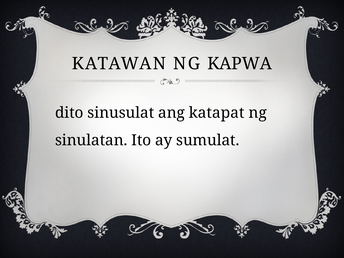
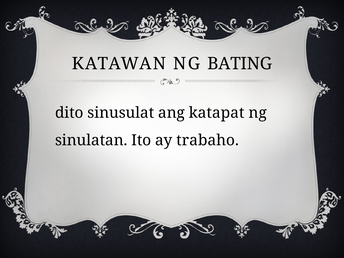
KAPWA: KAPWA -> BATING
sumulat: sumulat -> trabaho
